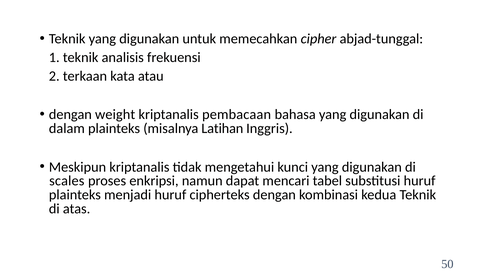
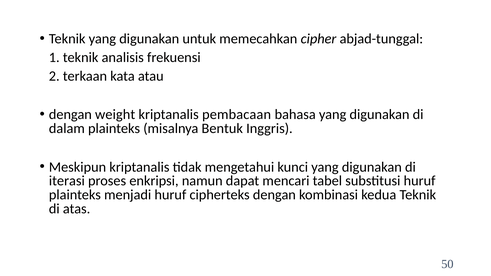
Latihan: Latihan -> Bentuk
scales: scales -> iterasi
